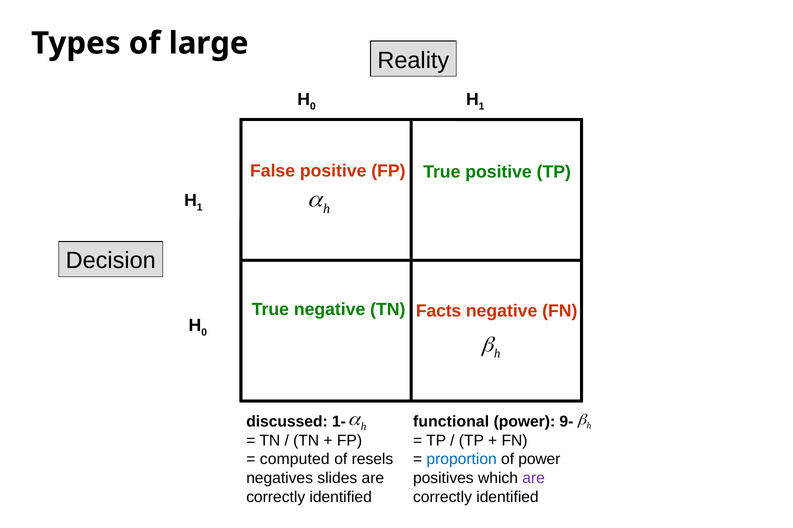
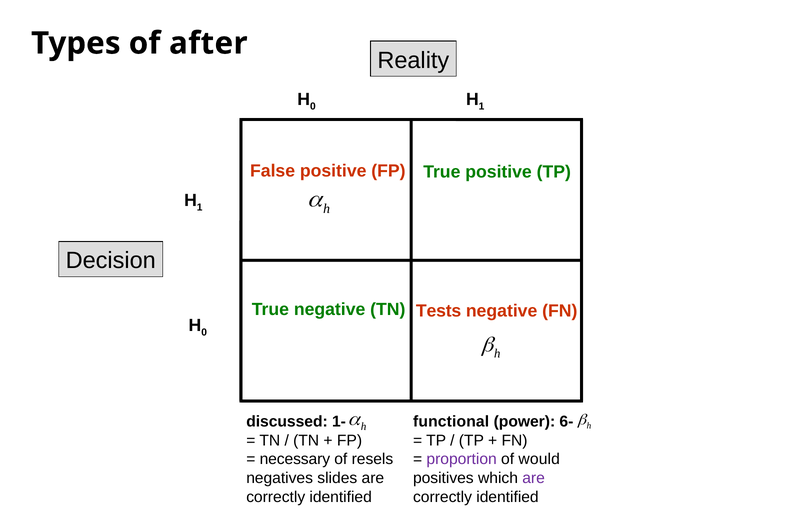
large: large -> after
Facts: Facts -> Tests
9-: 9- -> 6-
computed: computed -> necessary
proportion colour: blue -> purple
of power: power -> would
